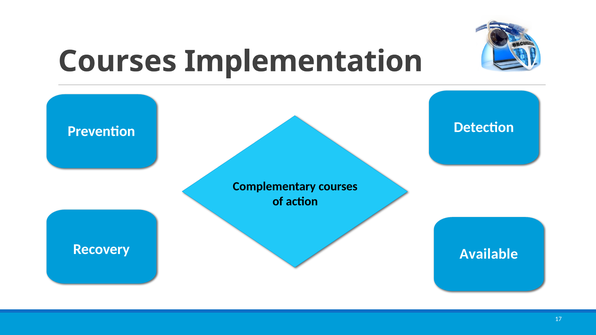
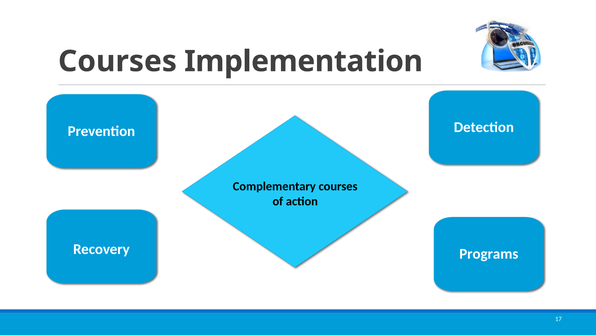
Available: Available -> Programs
